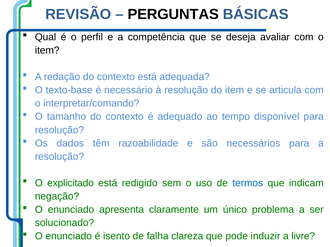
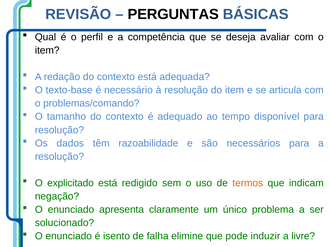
interpretar/comando: interpretar/comando -> problemas/comando
termos colour: blue -> orange
clareza: clareza -> elimine
